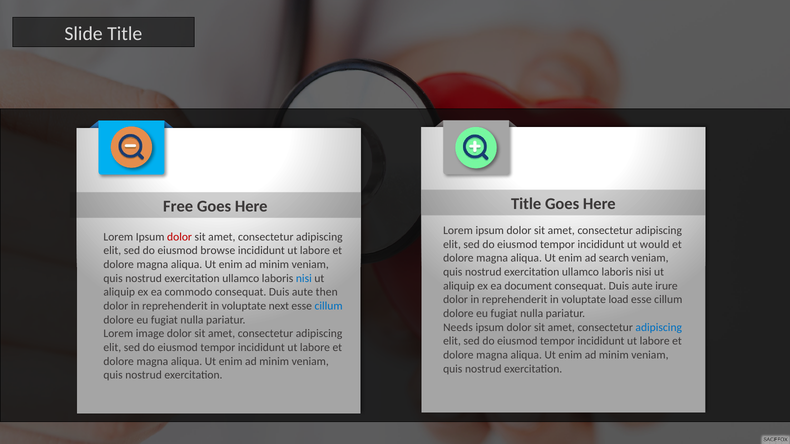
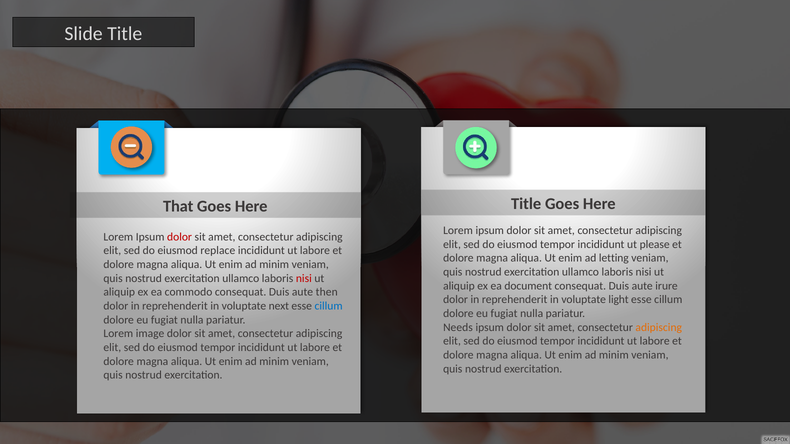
Free: Free -> That
would: would -> please
browse: browse -> replace
search: search -> letting
nisi at (304, 279) colour: blue -> red
load: load -> light
adipiscing at (659, 328) colour: blue -> orange
